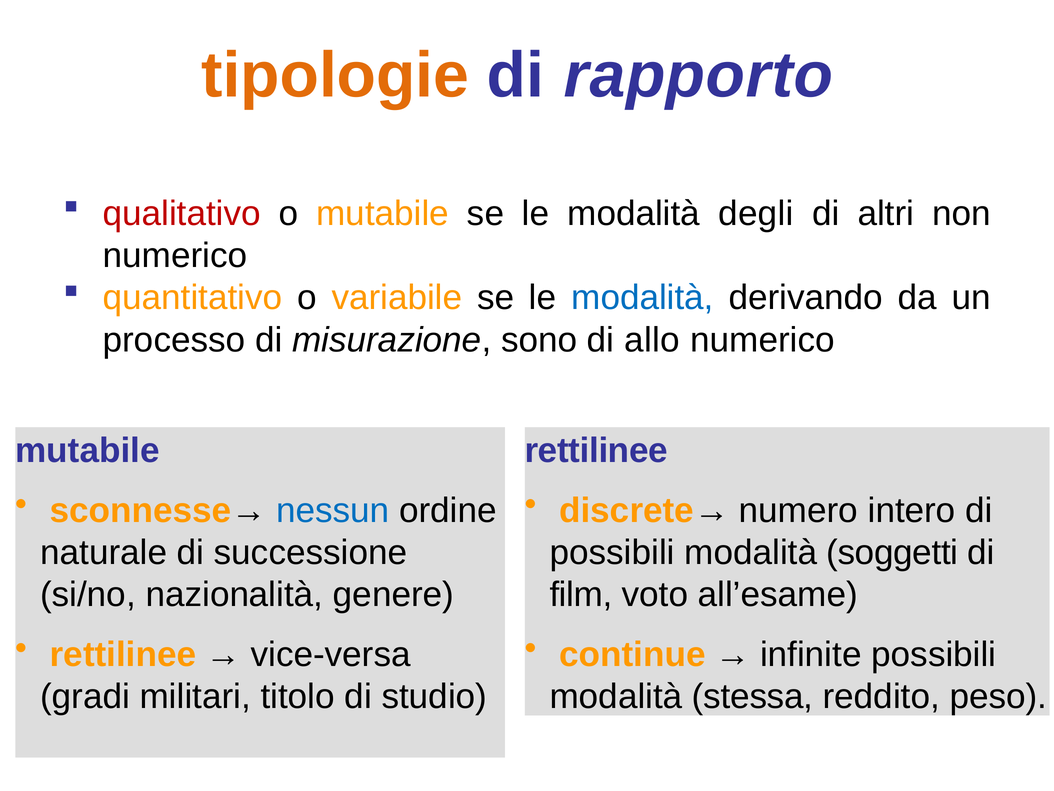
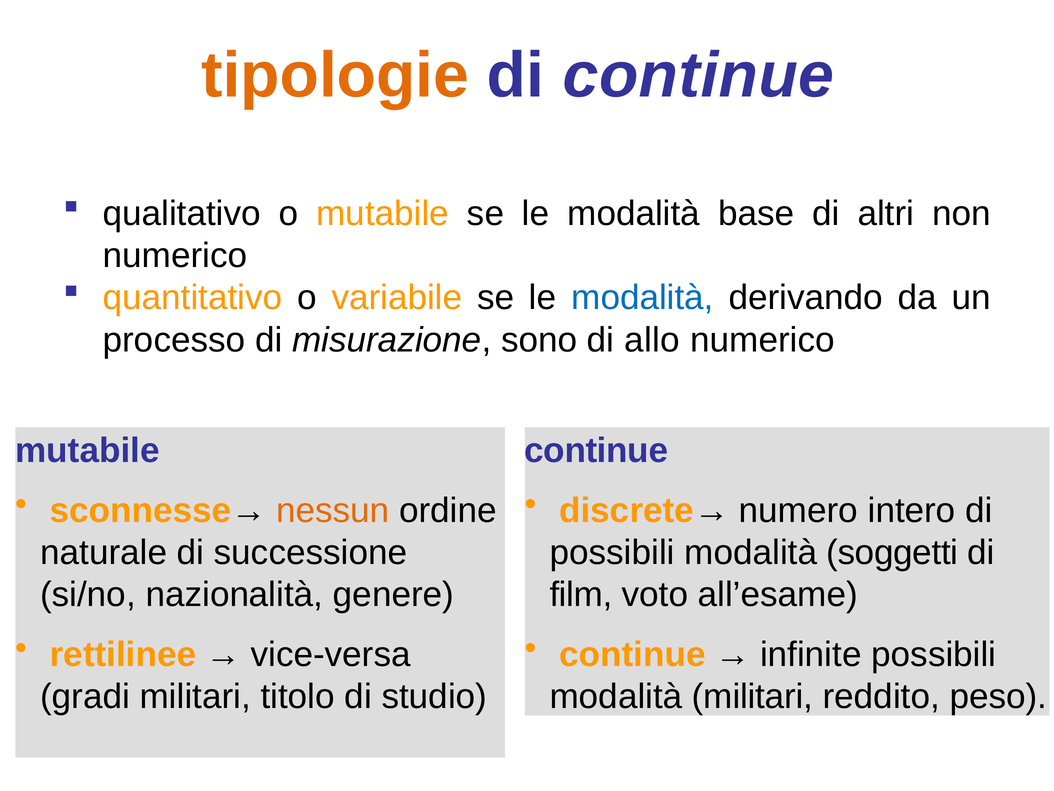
di rapporto: rapporto -> continue
qualitativo colour: red -> black
degli: degli -> base
rettilinee at (596, 450): rettilinee -> continue
nessun colour: blue -> orange
modalità stessa: stessa -> militari
